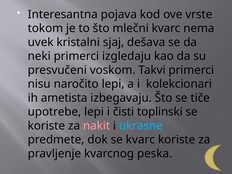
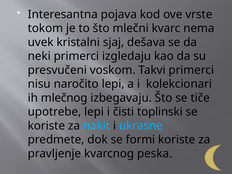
ametista: ametista -> mlečnog
nakit colour: pink -> light blue
se kvarc: kvarc -> formi
